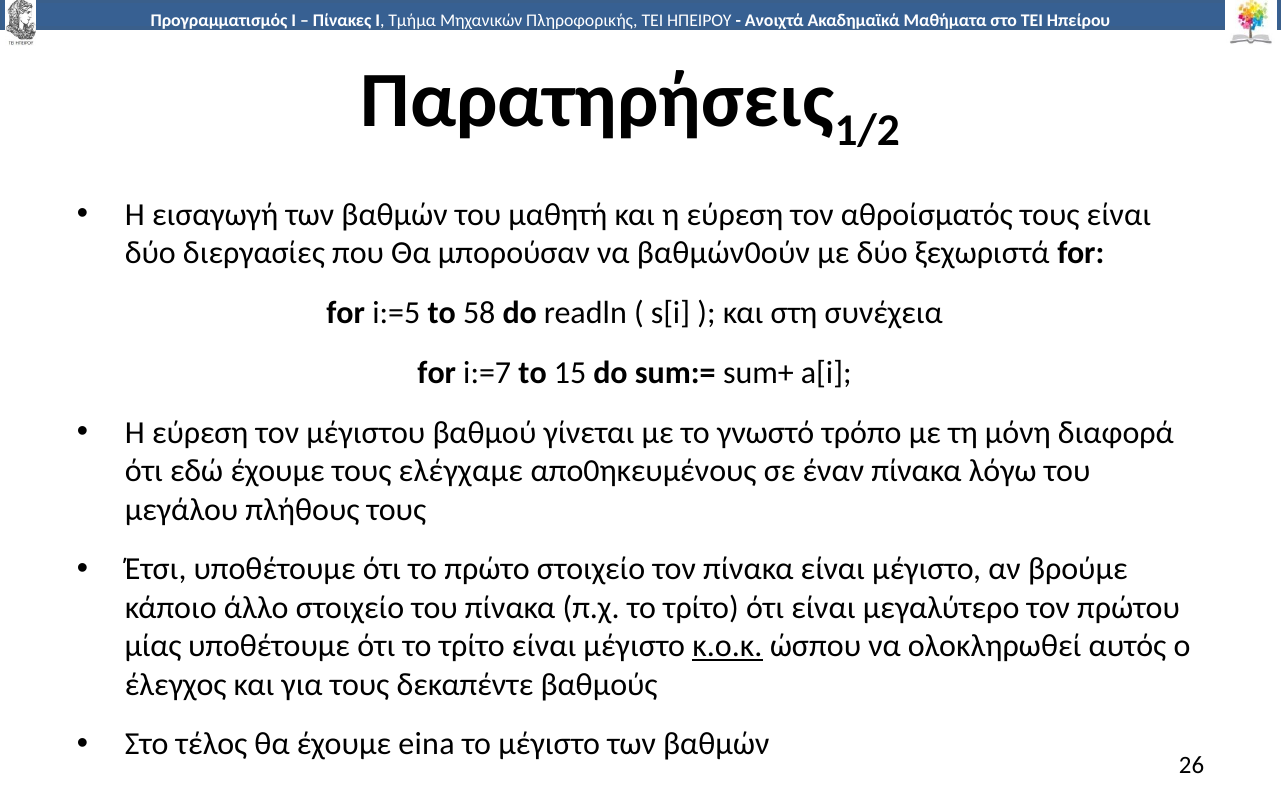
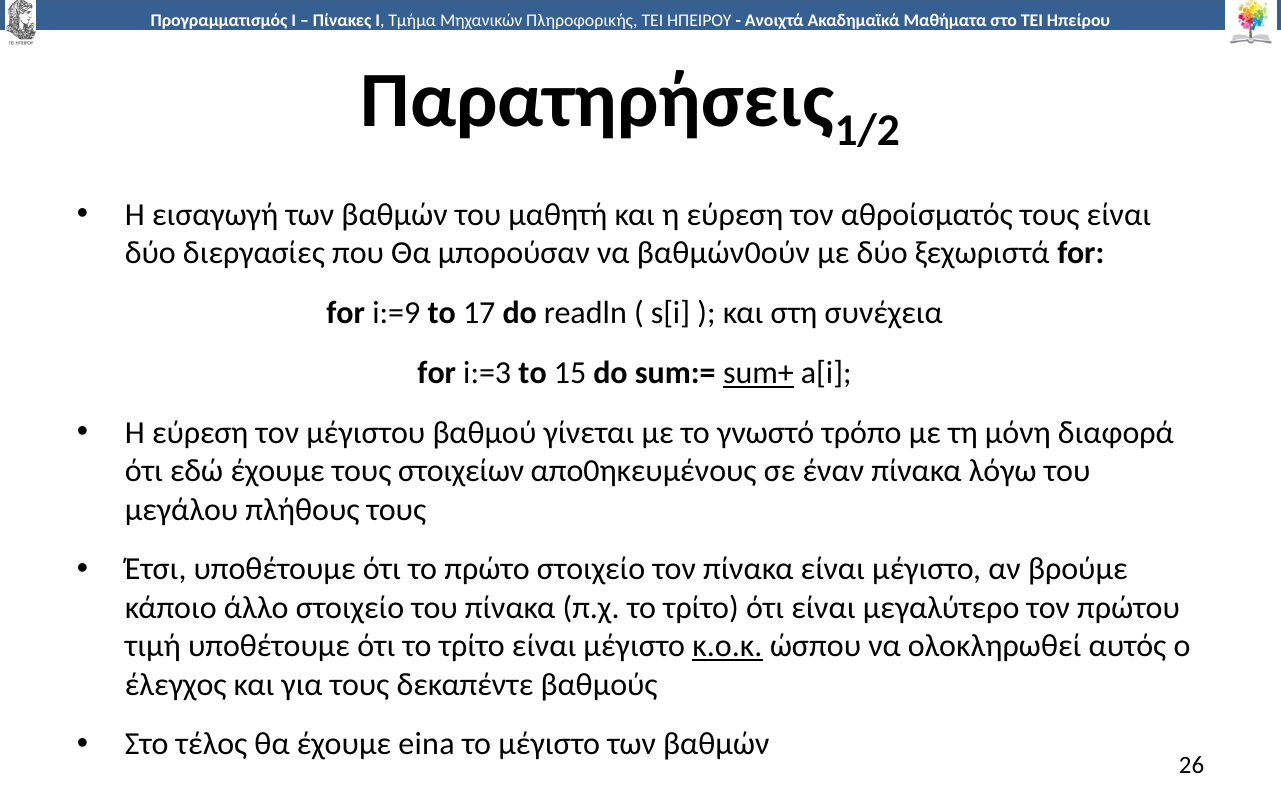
i:=5: i:=5 -> i:=9
58: 58 -> 17
i:=7: i:=7 -> i:=3
sum+ underline: none -> present
ελέγχαμε: ελέγχαμε -> στοιχείων
μίας: μίας -> τιμή
